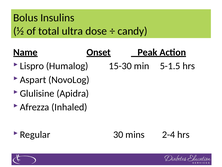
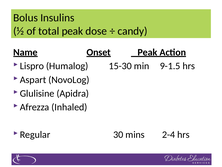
total ultra: ultra -> peak
5-1.5: 5-1.5 -> 9-1.5
